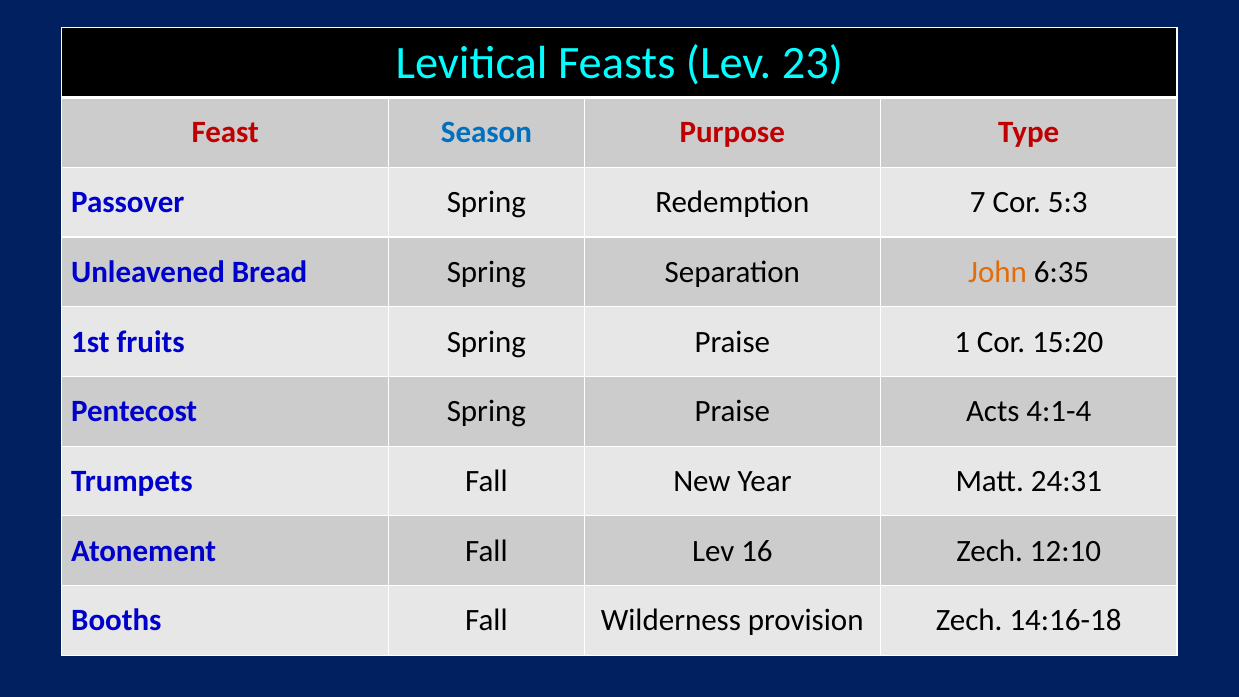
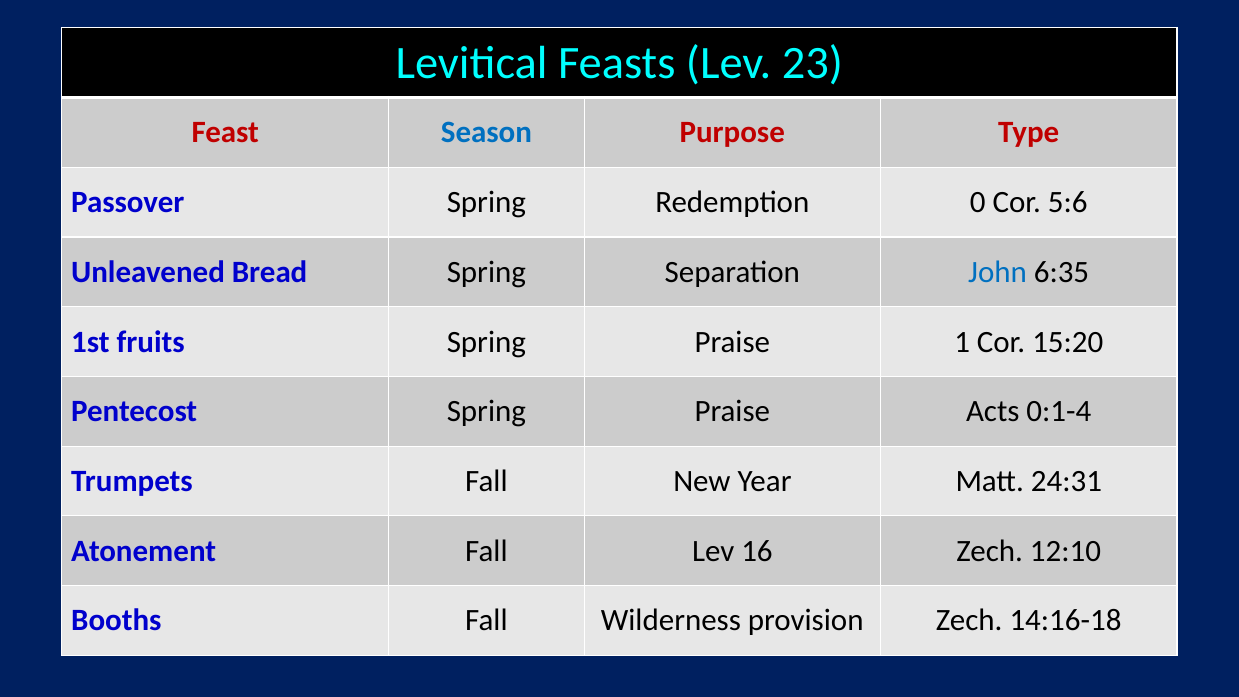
7: 7 -> 0
5:3: 5:3 -> 5:6
John colour: orange -> blue
4:1-4: 4:1-4 -> 0:1-4
